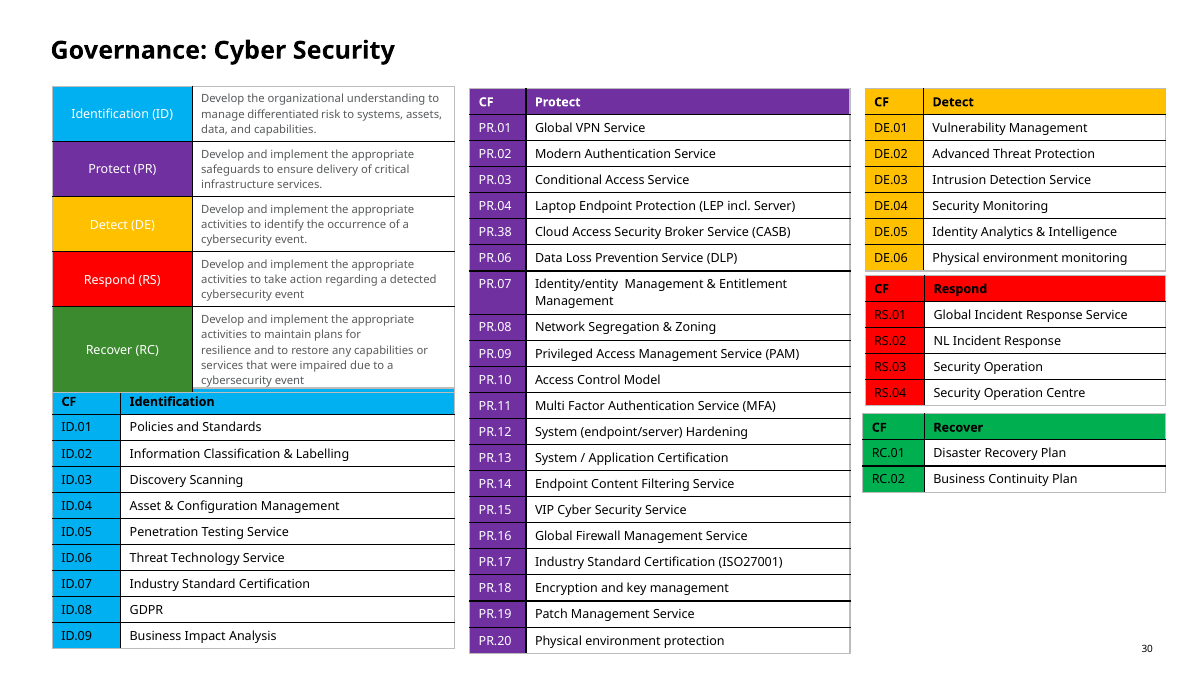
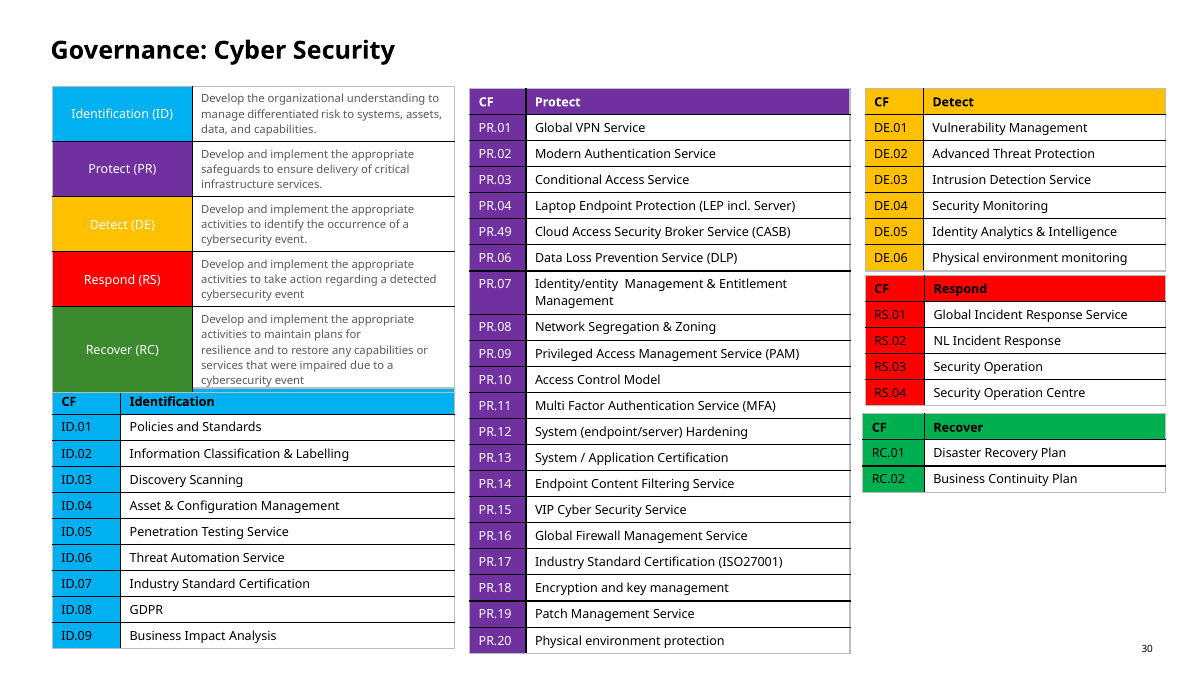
PR.38: PR.38 -> PR.49
Technology: Technology -> Automation
